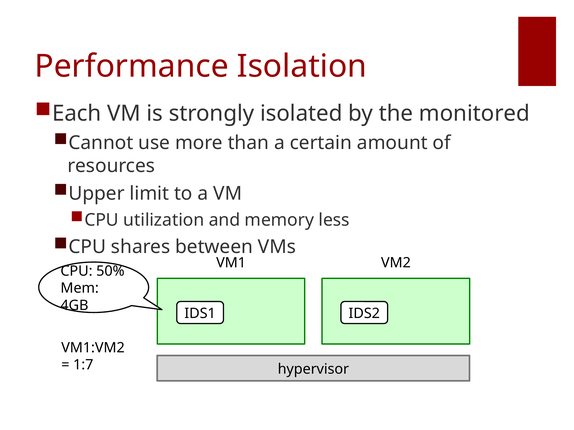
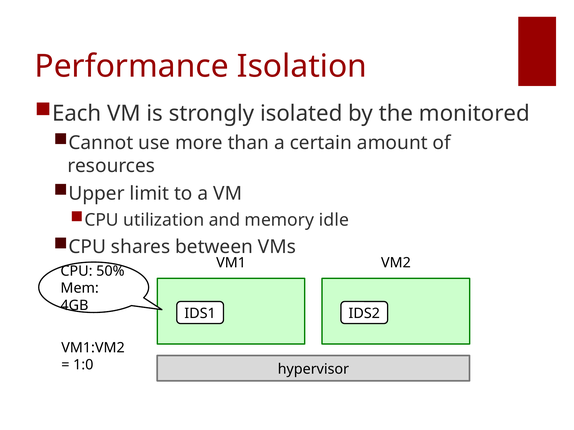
less: less -> idle
1:7: 1:7 -> 1:0
